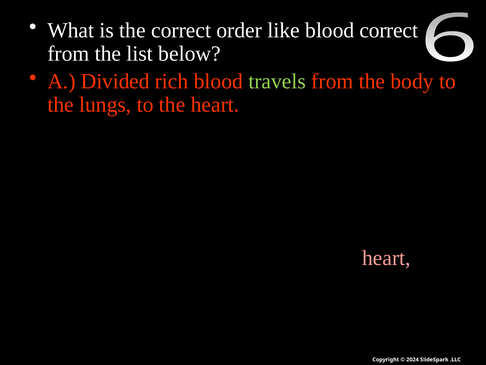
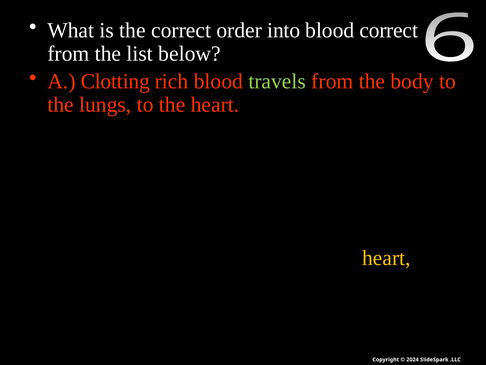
like: like -> into
Divided: Divided -> Clotting
heart at (386, 258) colour: pink -> yellow
